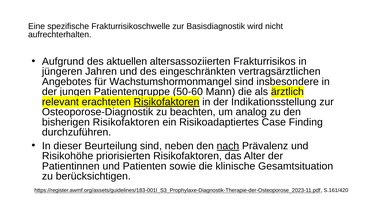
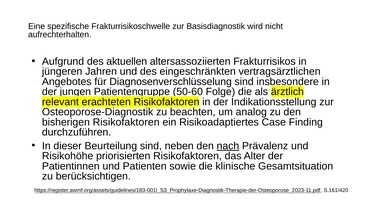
Wachstumshormonmangel: Wachstumshormonmangel -> Diagnosenverschlüsselung
Mann: Mann -> Folge
Risikofaktoren at (167, 102) underline: present -> none
